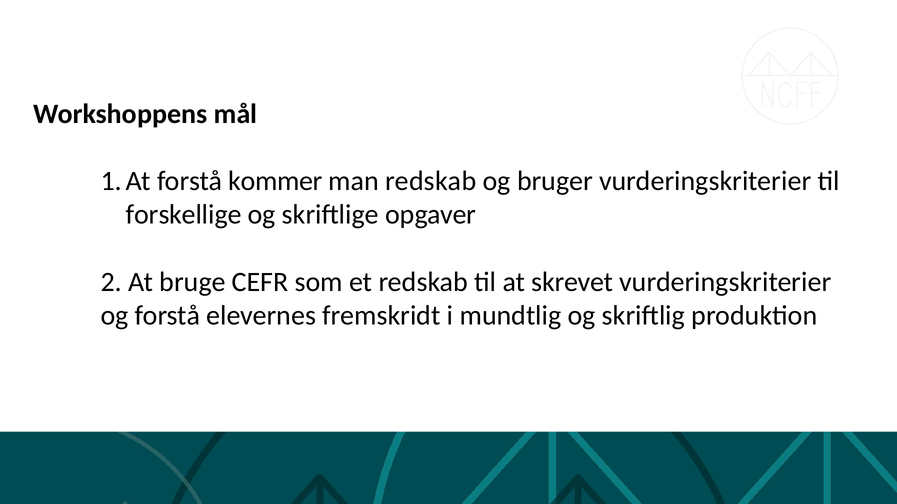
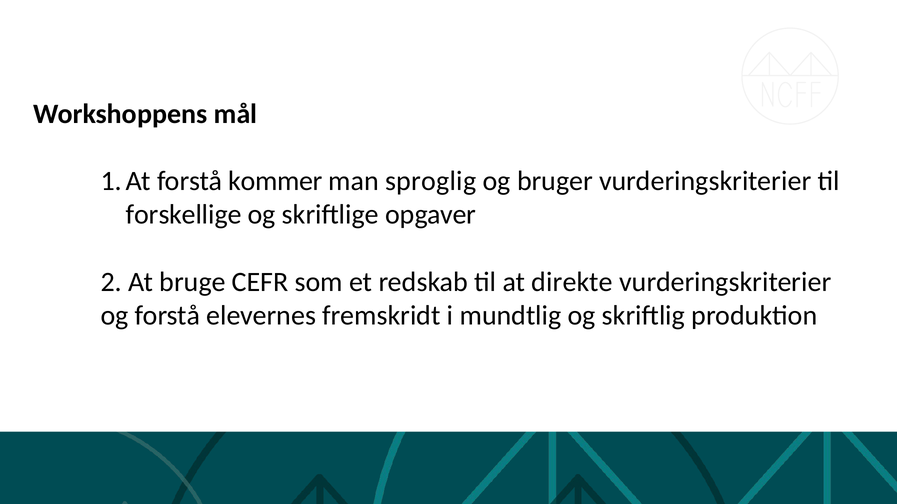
man redskab: redskab -> sproglig
skrevet: skrevet -> direkte
